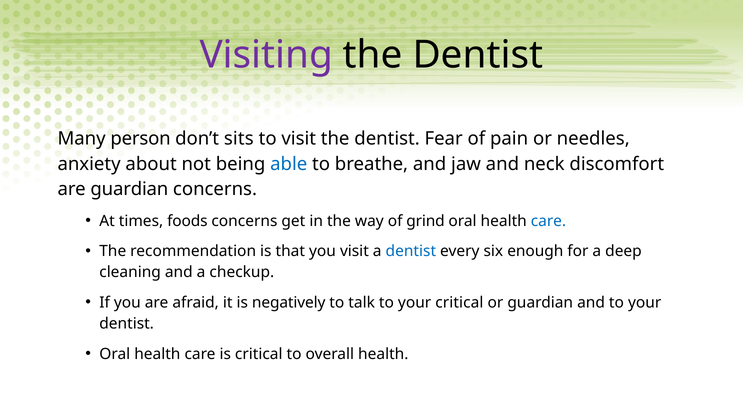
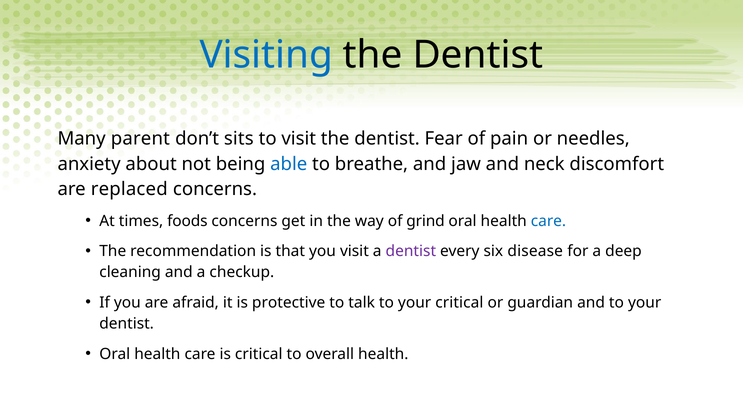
Visiting colour: purple -> blue
person: person -> parent
are guardian: guardian -> replaced
dentist at (411, 251) colour: blue -> purple
enough: enough -> disease
negatively: negatively -> protective
